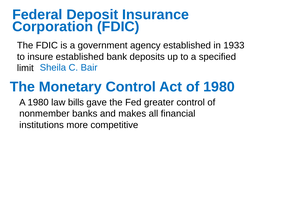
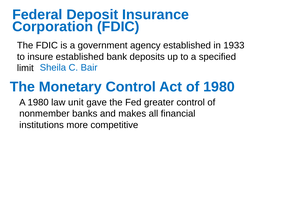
bills: bills -> unit
